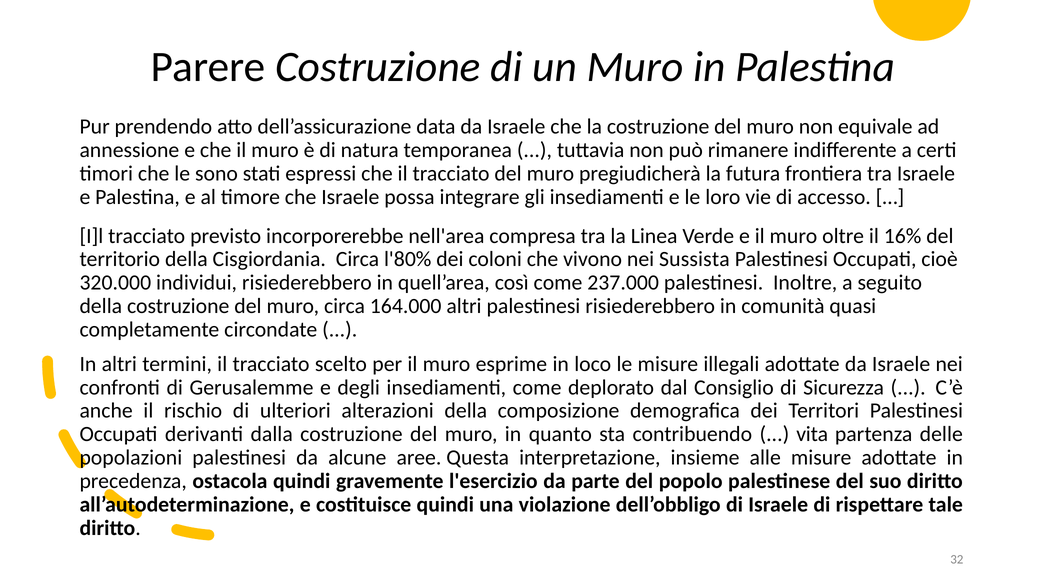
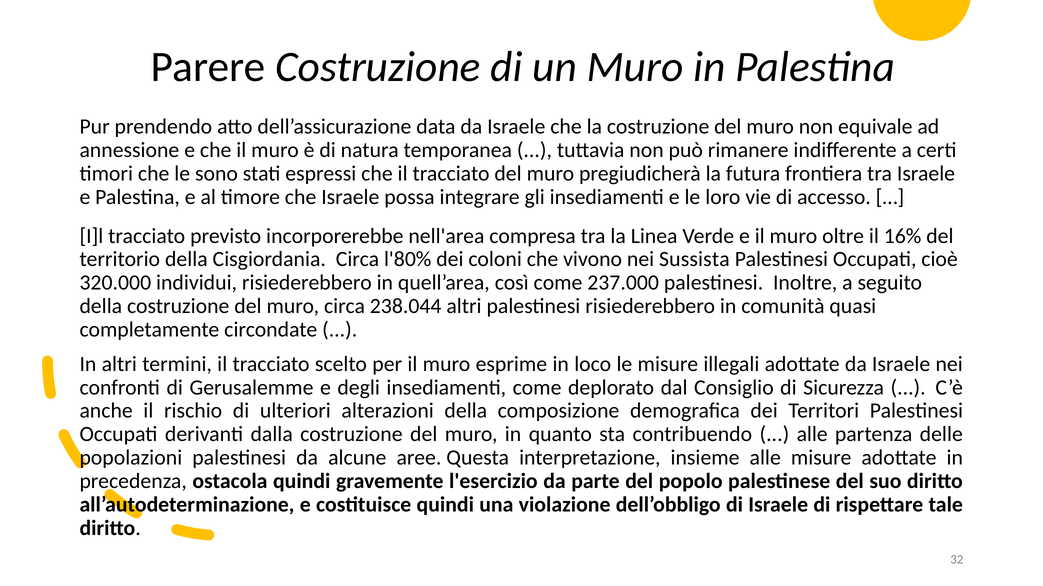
164.000: 164.000 -> 238.044
vita at (812, 435): vita -> alle
